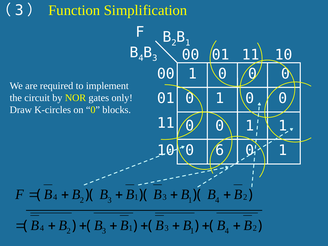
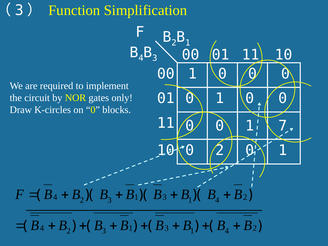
0 1 1: 1 -> 7
0 6: 6 -> 2
